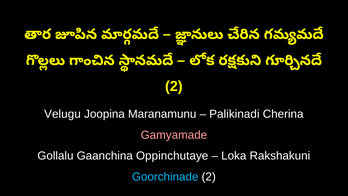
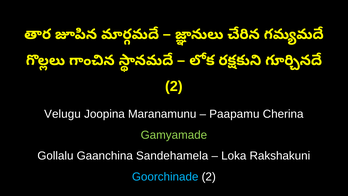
Palikinadi: Palikinadi -> Paapamu
Gamyamade colour: pink -> light green
Oppinchutaye: Oppinchutaye -> Sandehamela
